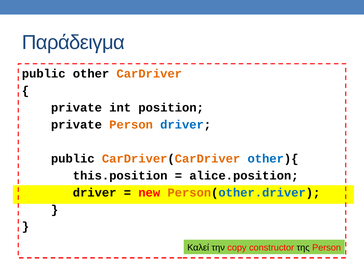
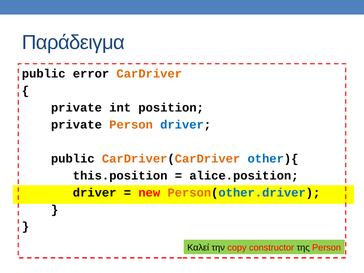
other: other -> error
